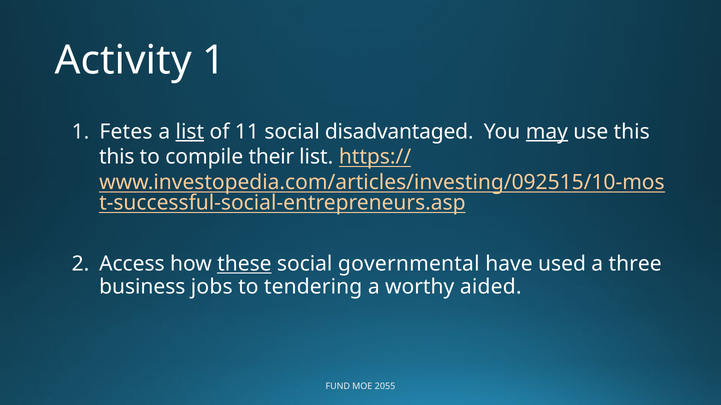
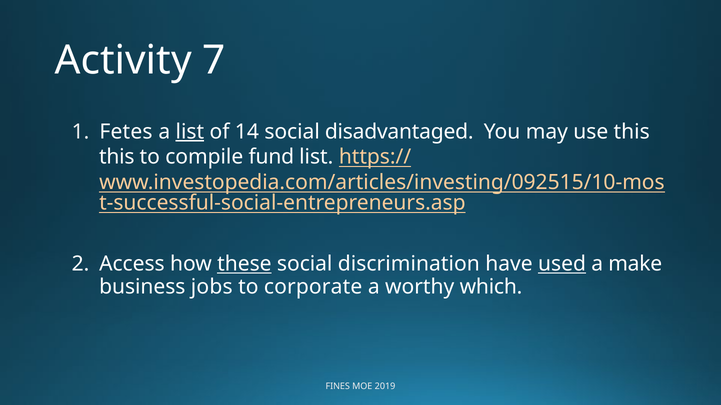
Activity 1: 1 -> 7
11: 11 -> 14
may underline: present -> none
their: their -> fund
governmental: governmental -> discrimination
used underline: none -> present
three: three -> make
tendering: tendering -> corporate
aided: aided -> which
FUND: FUND -> FINES
2055: 2055 -> 2019
